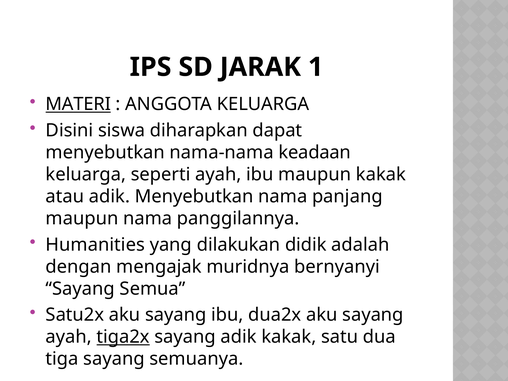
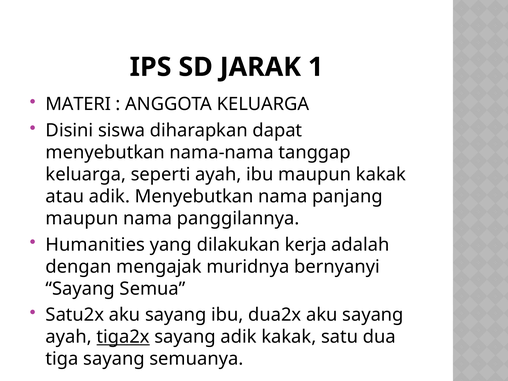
MATERI underline: present -> none
keadaan: keadaan -> tanggap
didik: didik -> kerja
